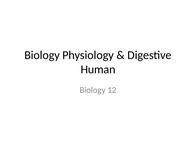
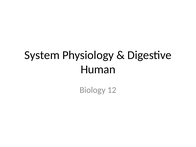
Biology at (42, 55): Biology -> System
